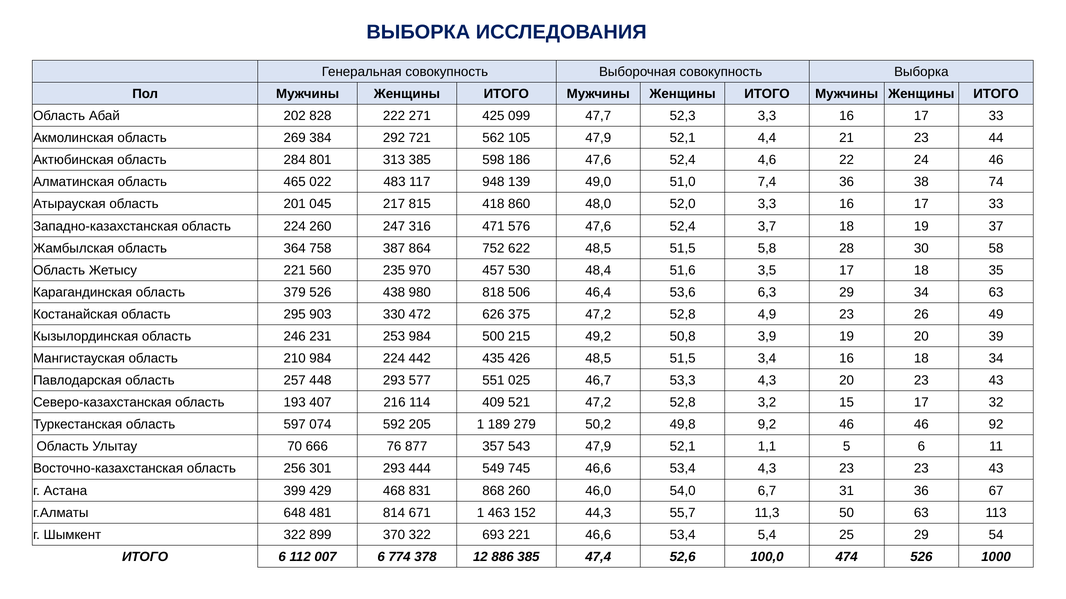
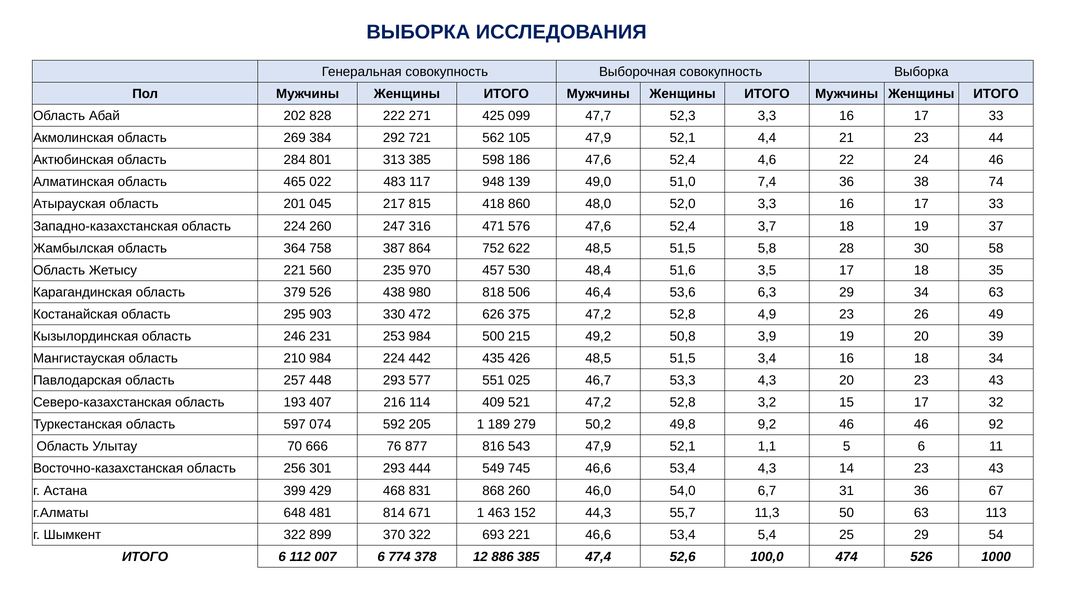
357: 357 -> 816
4,3 23: 23 -> 14
